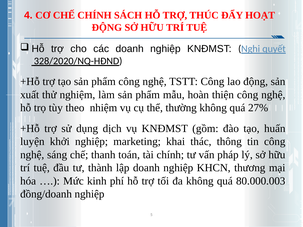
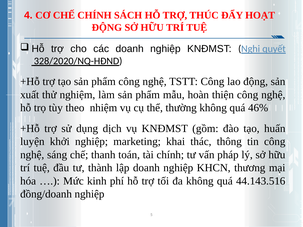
27%: 27% -> 46%
80.000.003: 80.000.003 -> 44.143.516
